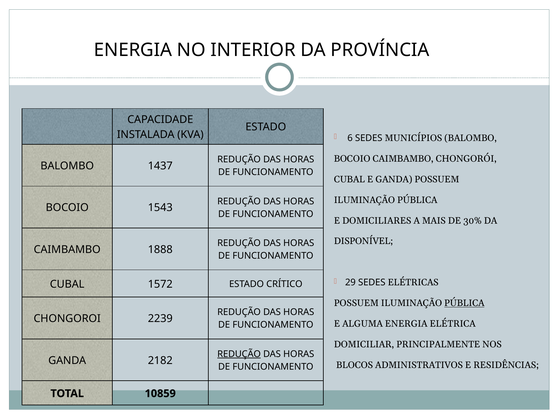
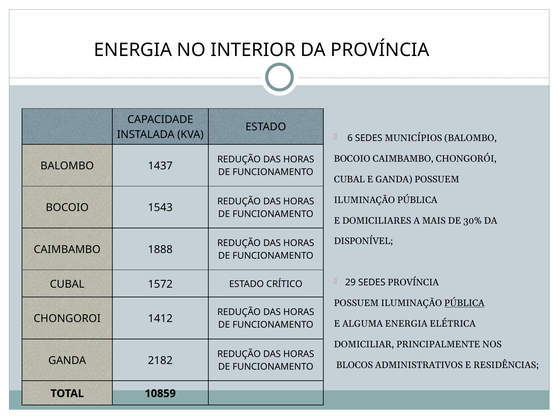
SEDES ELÉTRICAS: ELÉTRICAS -> PROVÍNCIA
2239: 2239 -> 1412
REDUÇÃO at (239, 354) underline: present -> none
